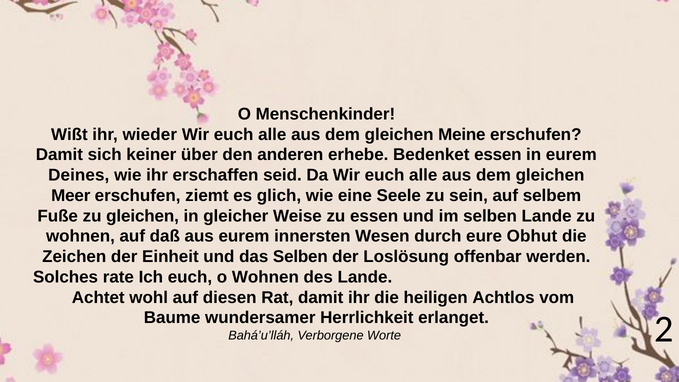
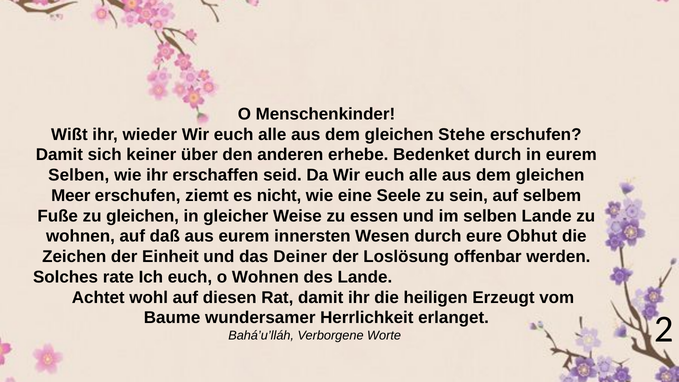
Meine: Meine -> Stehe
Bedenket essen: essen -> durch
Deines at (79, 175): Deines -> Selben
glich: glich -> nicht
das Selben: Selben -> Deiner
Achtlos: Achtlos -> Erzeugt
